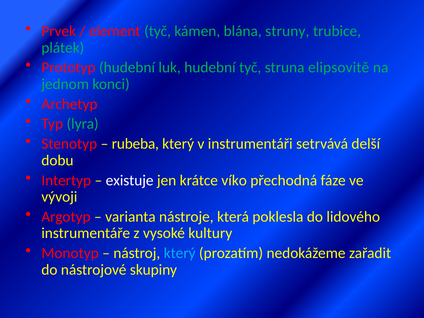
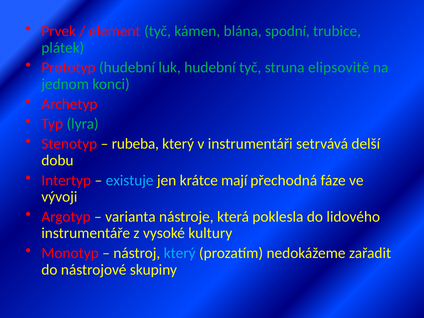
struny: struny -> spodní
existuje colour: white -> light blue
víko: víko -> mají
